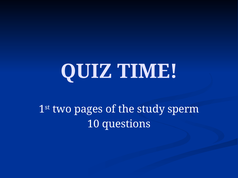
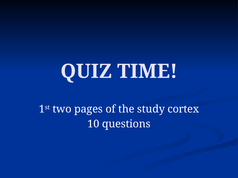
sperm: sperm -> cortex
